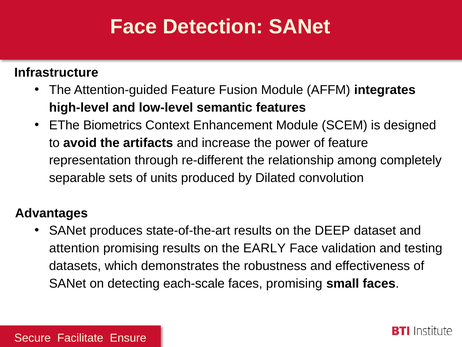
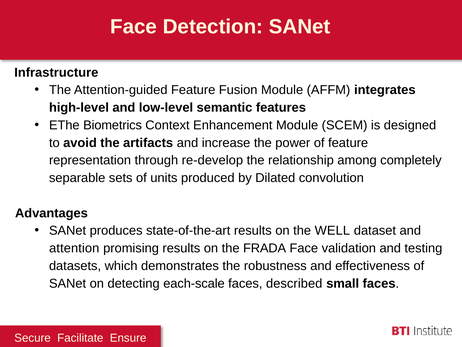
re-different: re-different -> re-develop
DEEP: DEEP -> WELL
EARLY: EARLY -> FRADA
faces promising: promising -> described
